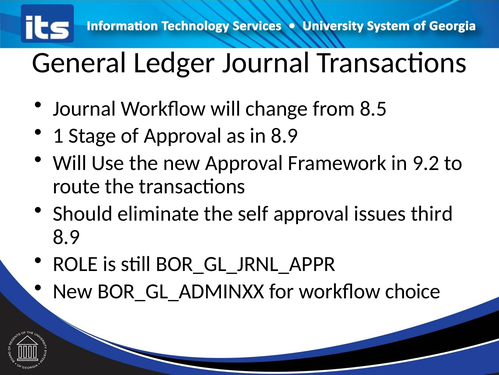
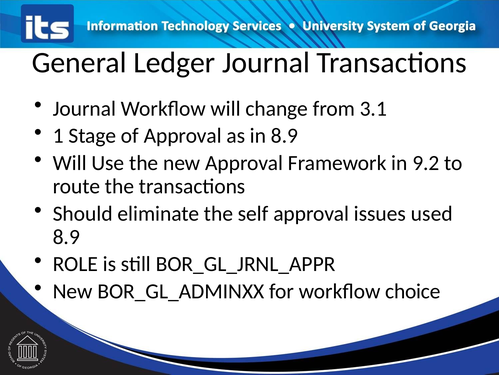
8.5: 8.5 -> 3.1
third: third -> used
